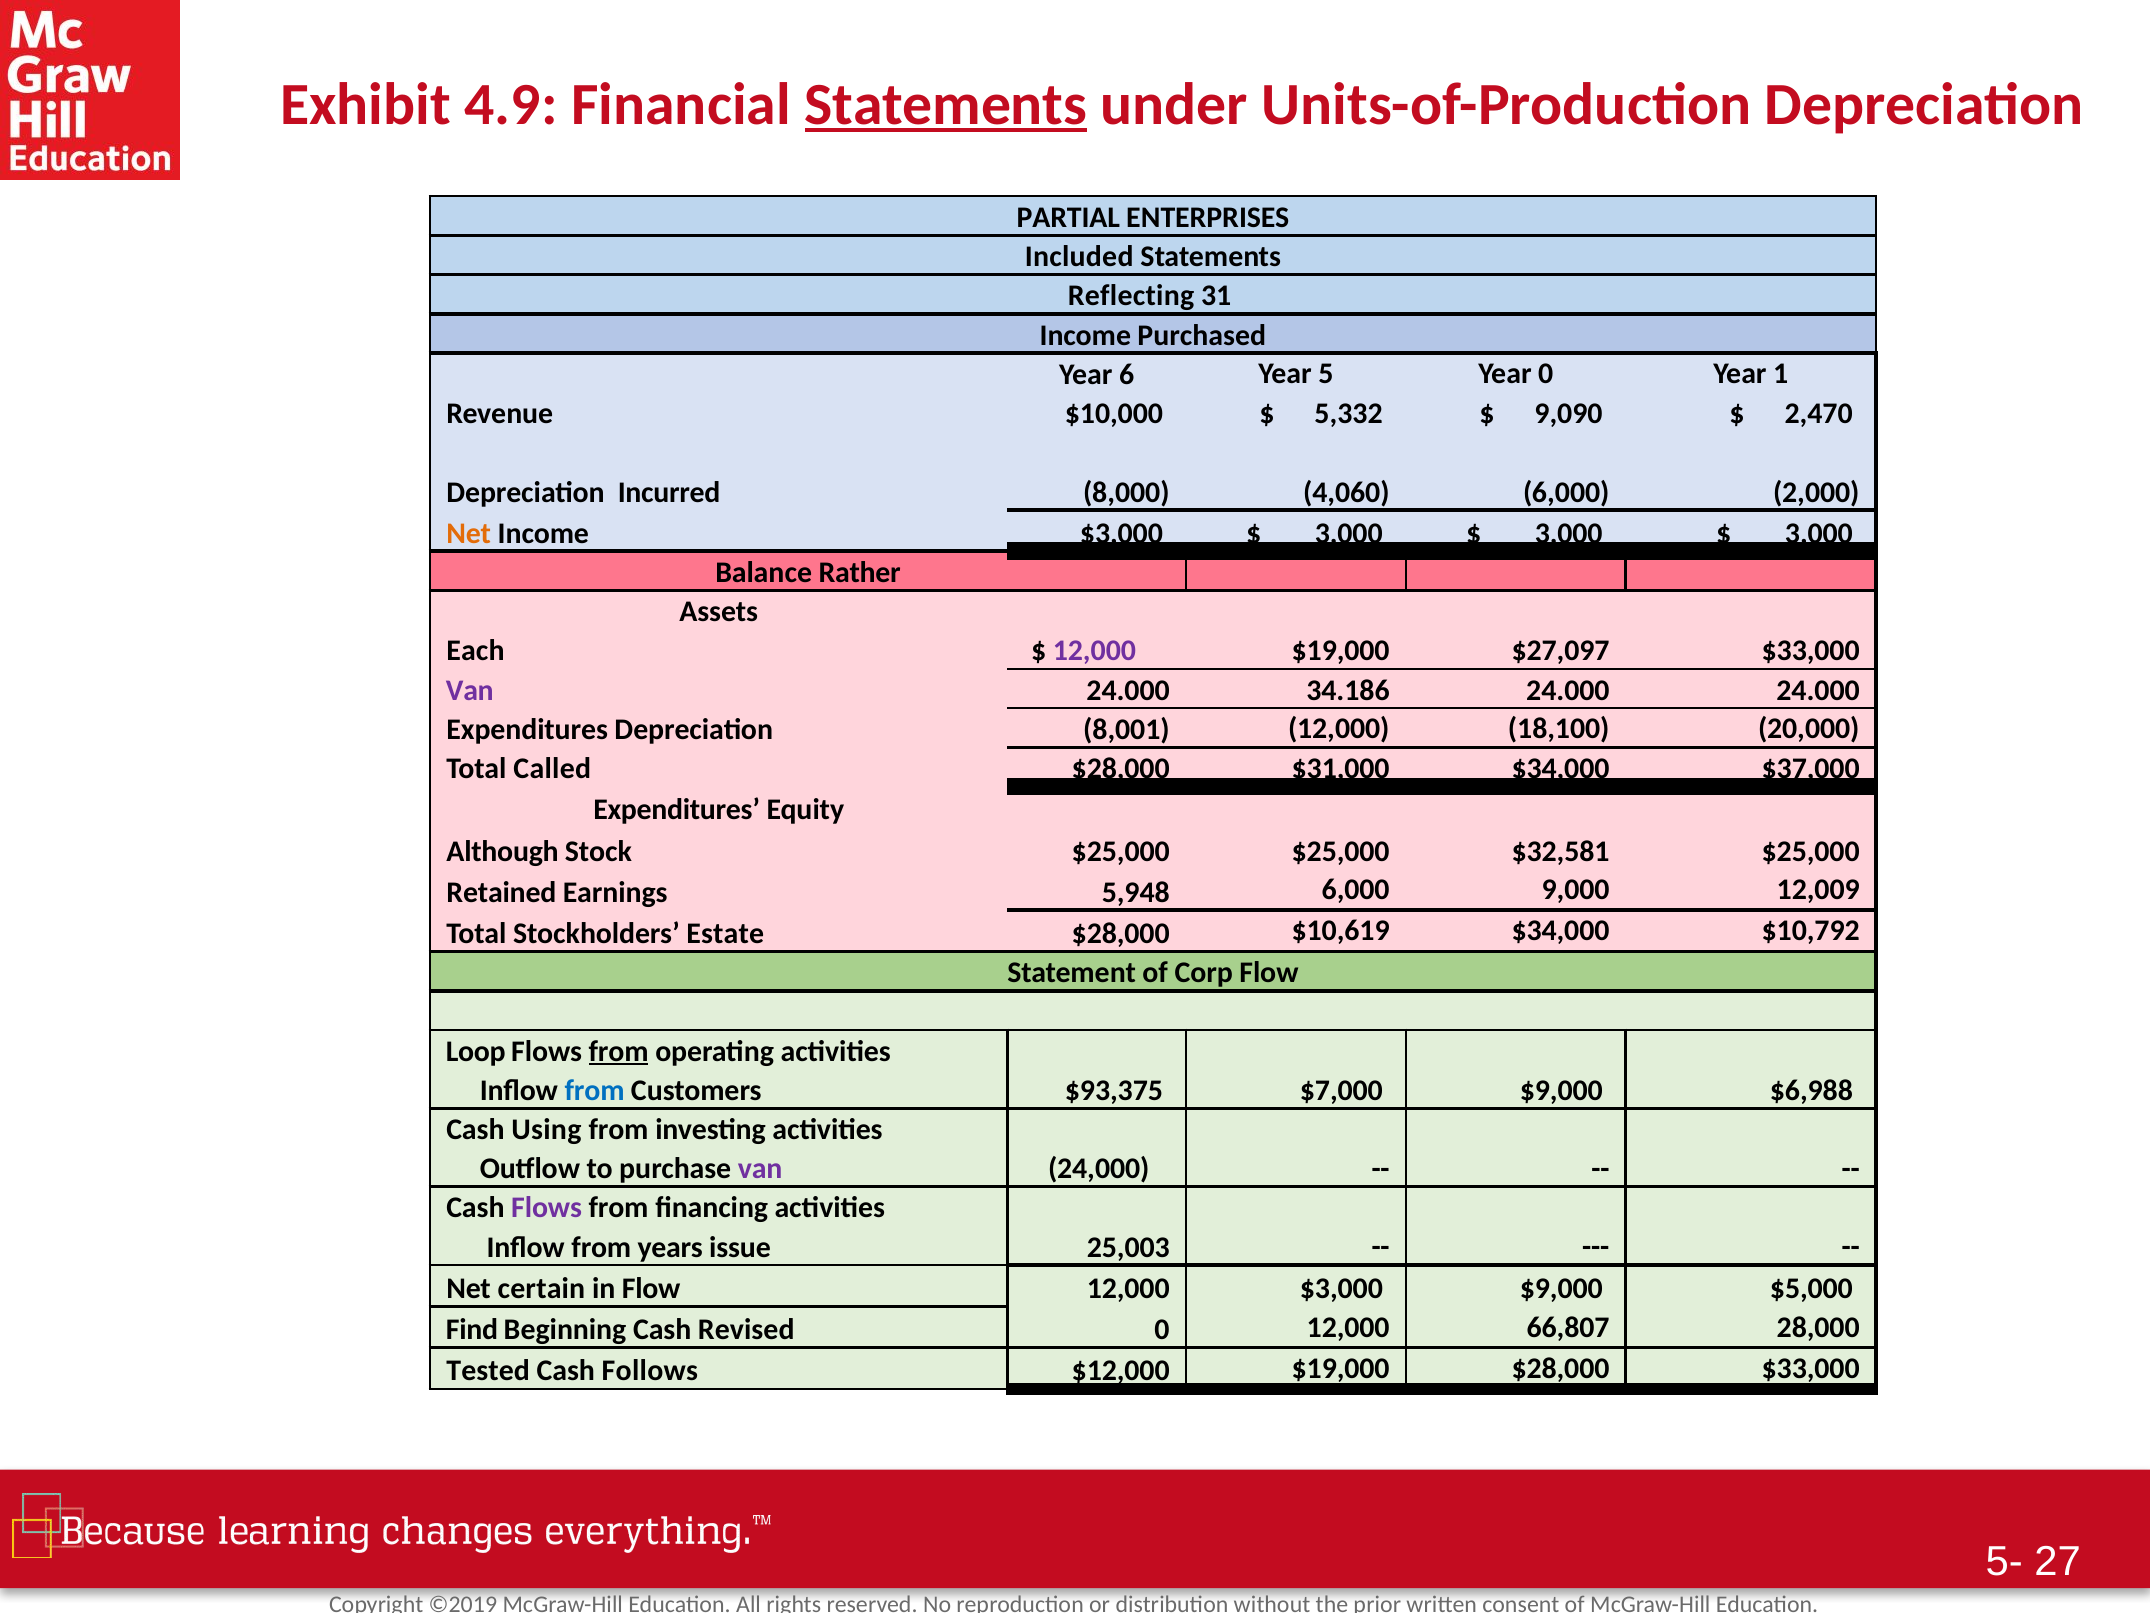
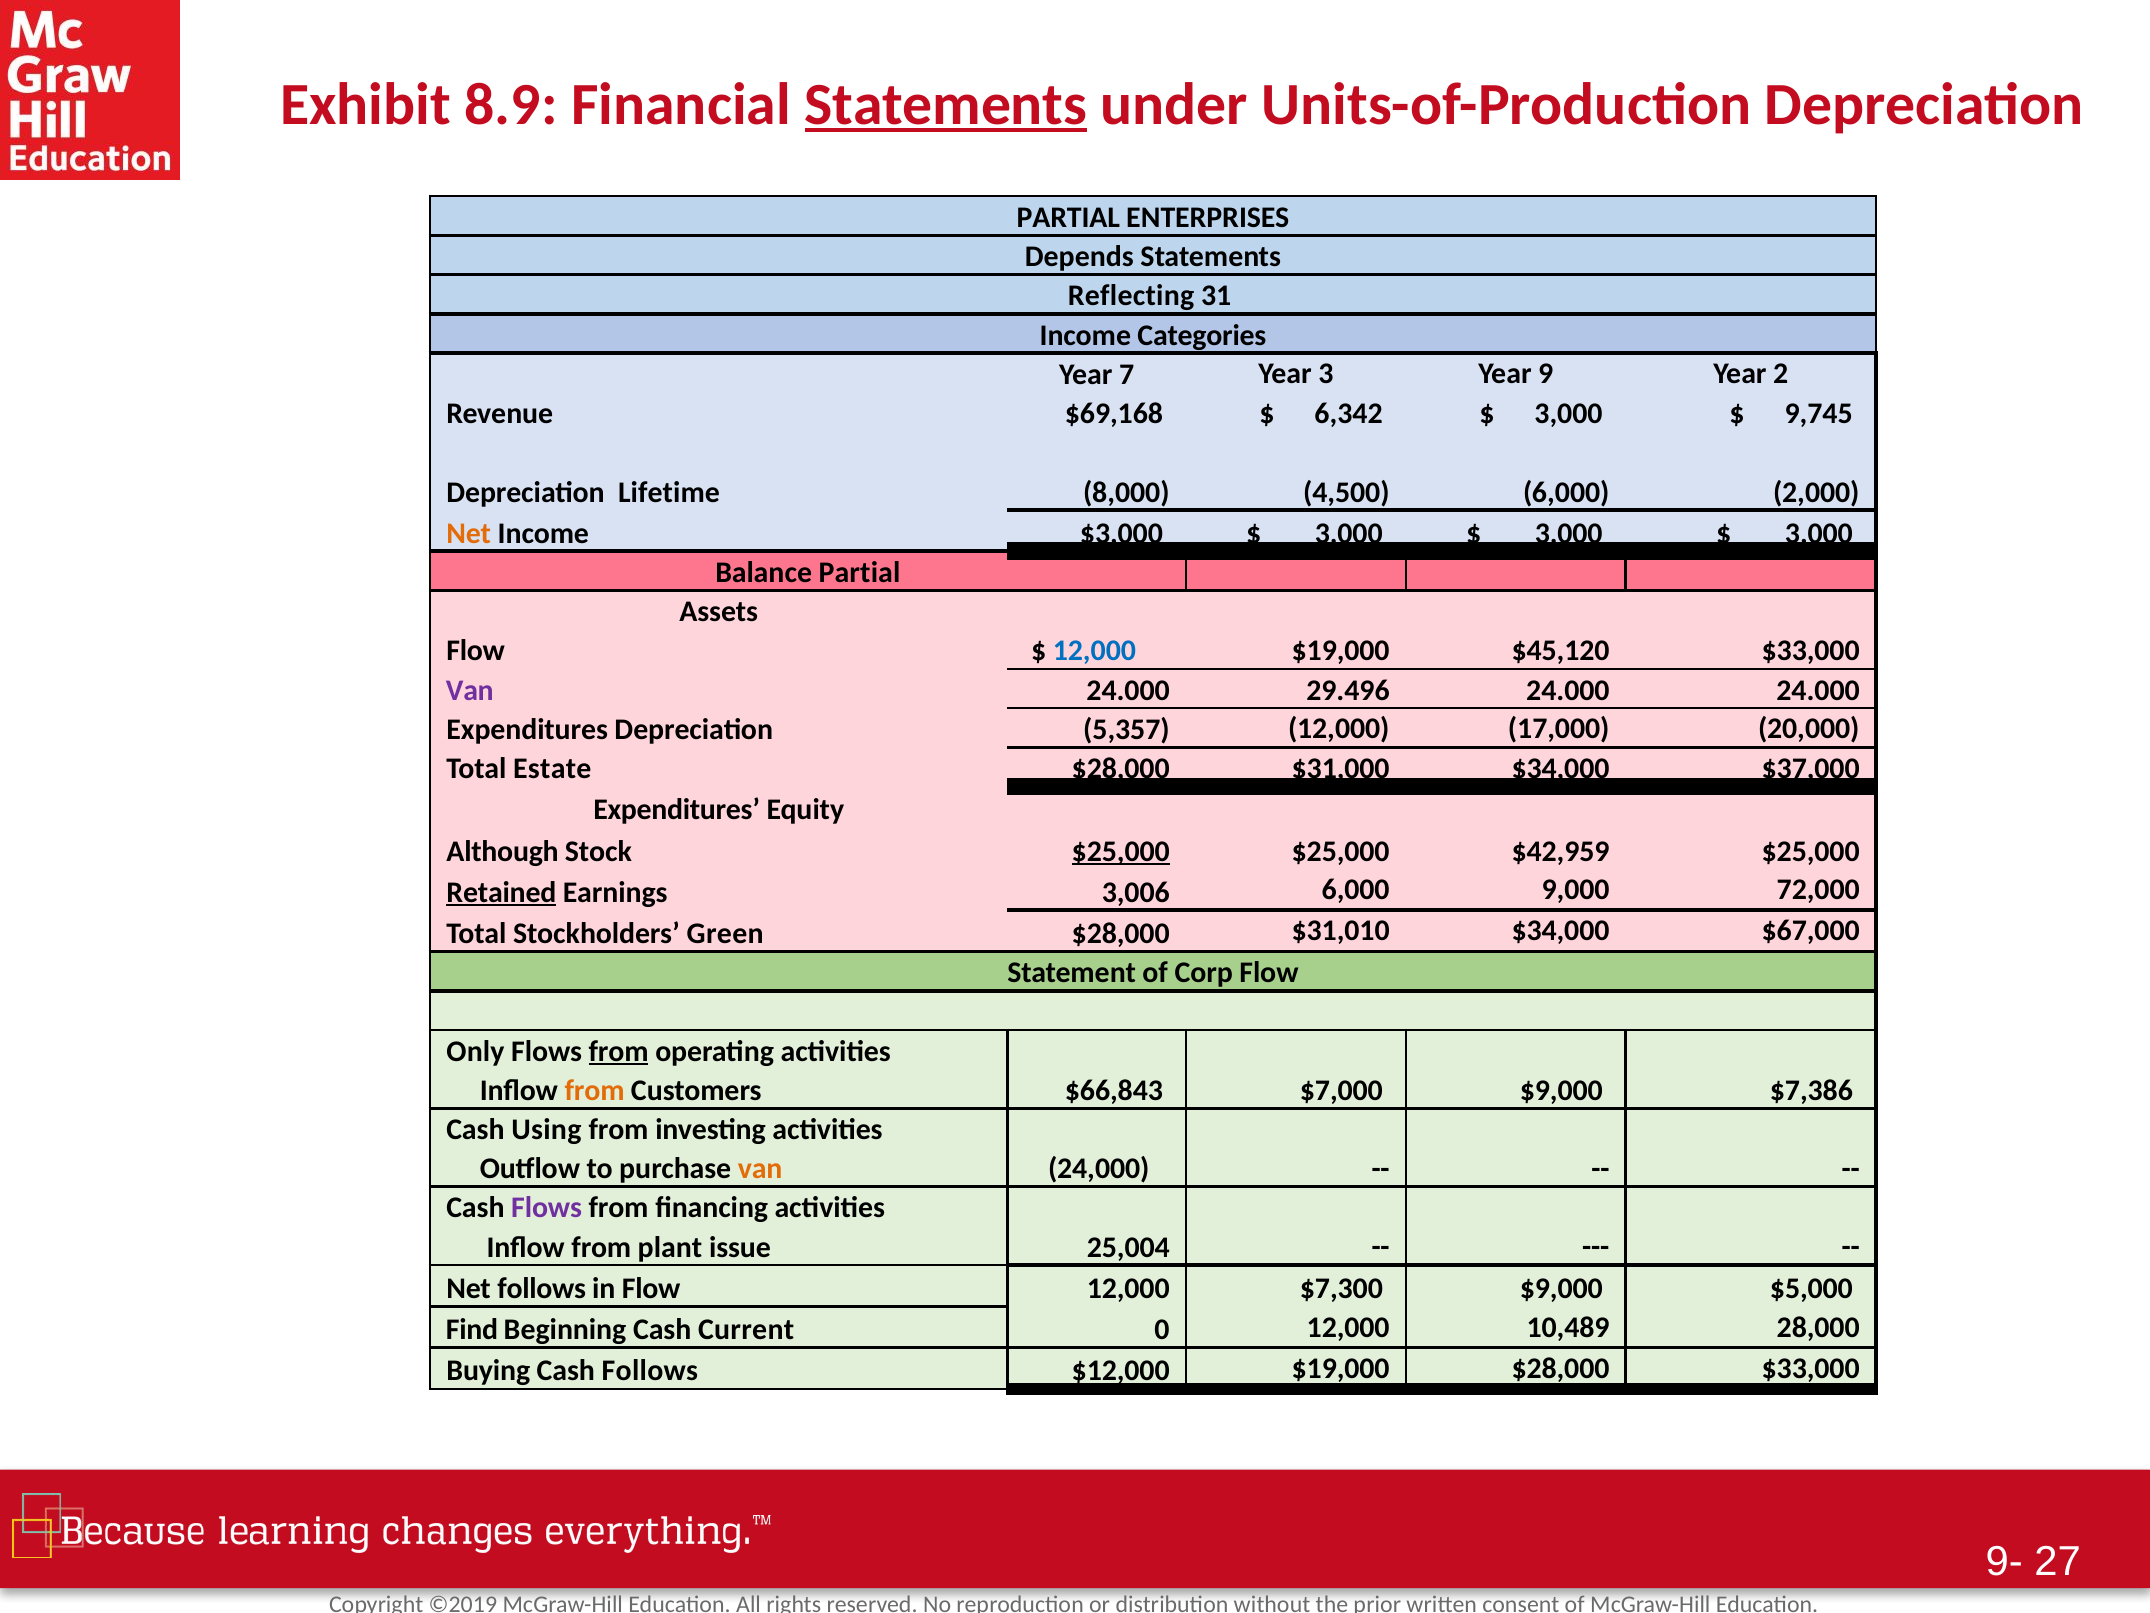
4.9: 4.9 -> 8.9
Included: Included -> Depends
Purchased: Purchased -> Categories
6: 6 -> 7
5: 5 -> 3
Year 0: 0 -> 9
1: 1 -> 2
$10,000: $10,000 -> $69,168
5,332: 5,332 -> 6,342
9,090 at (1568, 413): 9,090 -> 3,000
2,470: 2,470 -> 9,745
Incurred: Incurred -> Lifetime
4,060: 4,060 -> 4,500
Balance Rather: Rather -> Partial
Each at (476, 651): Each -> Flow
12,000 at (1094, 651) colour: purple -> blue
$27,097: $27,097 -> $45,120
34.186: 34.186 -> 29.496
8,001: 8,001 -> 5,357
18,100: 18,100 -> 17,000
Called: Called -> Estate
$25,000 at (1121, 851) underline: none -> present
$32,581: $32,581 -> $42,959
Retained underline: none -> present
5,948: 5,948 -> 3,006
12,009: 12,009 -> 72,000
Estate: Estate -> Green
$10,619: $10,619 -> $31,010
$10,792: $10,792 -> $67,000
Loop: Loop -> Only
from at (595, 1090) colour: blue -> orange
$93,375: $93,375 -> $66,843
$6,988: $6,988 -> $7,386
van at (760, 1168) colour: purple -> orange
years: years -> plant
25,003: 25,003 -> 25,004
Net certain: certain -> follows
12,000 $3,000: $3,000 -> $7,300
Revised: Revised -> Current
66,807: 66,807 -> 10,489
Tested: Tested -> Buying
5-: 5- -> 9-
